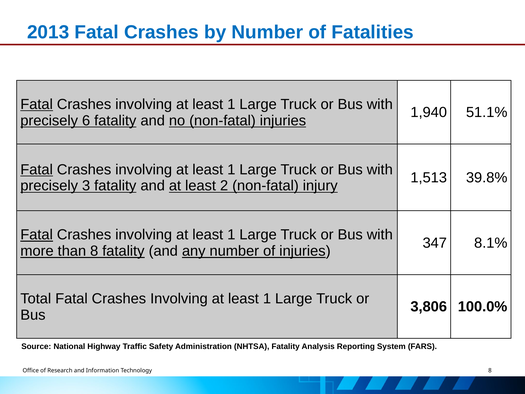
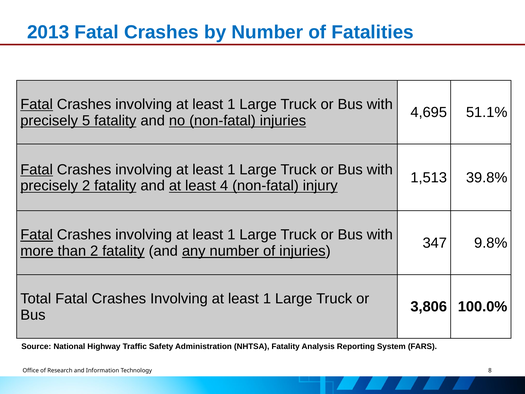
1,940: 1,940 -> 4,695
6: 6 -> 5
precisely 3: 3 -> 2
2: 2 -> 4
8.1%: 8.1% -> 9.8%
than 8: 8 -> 2
